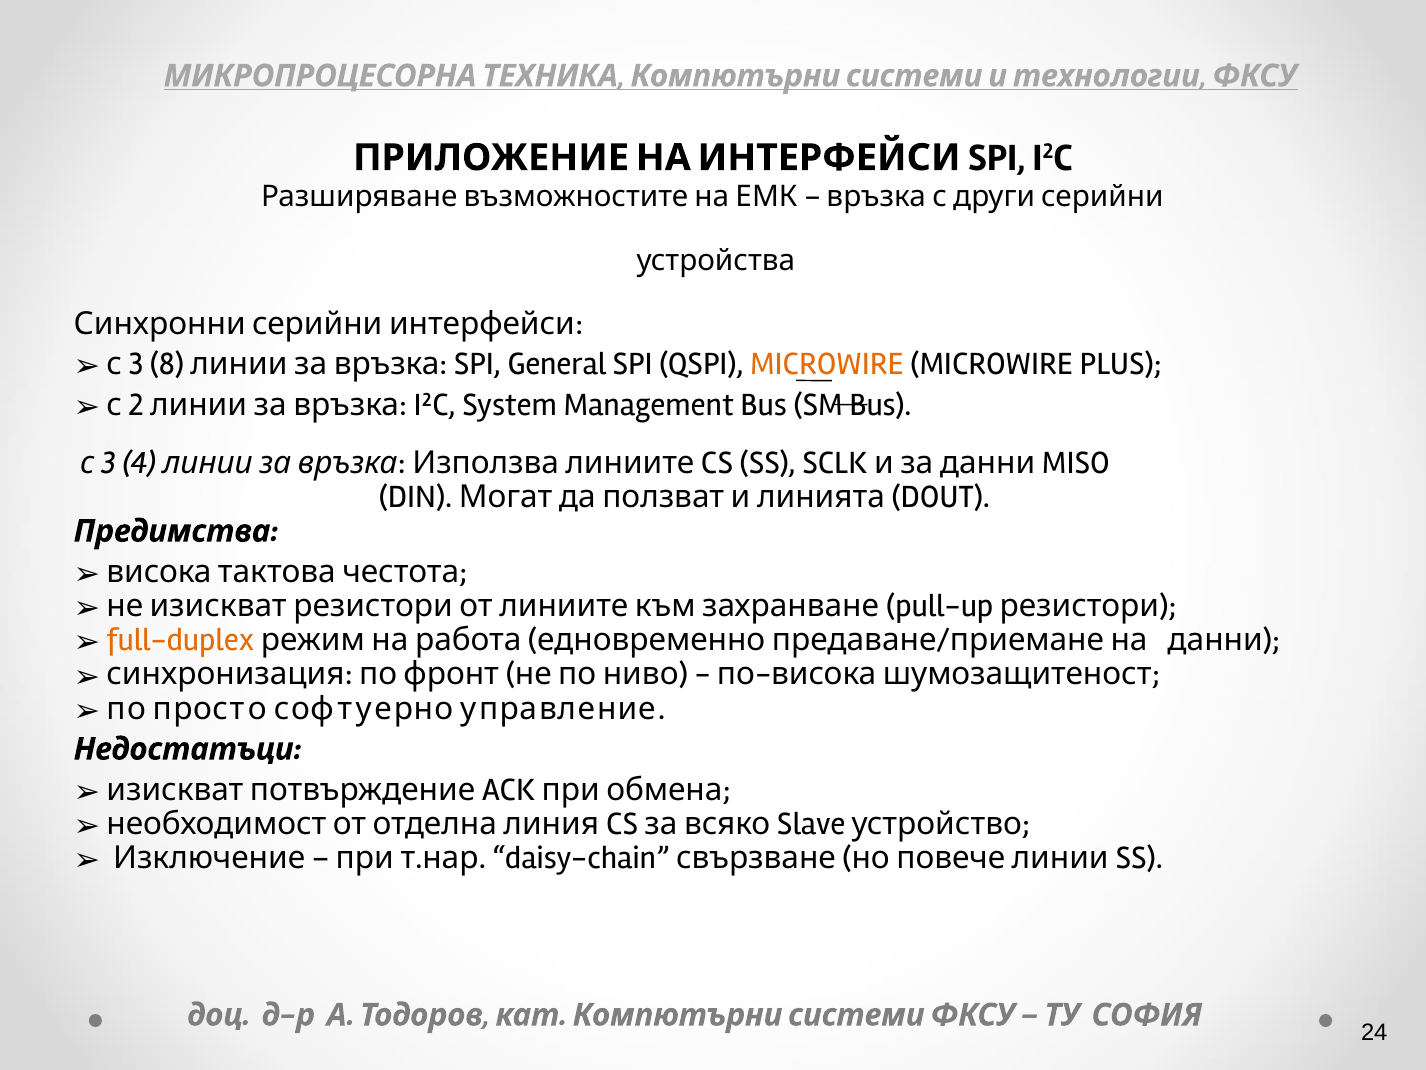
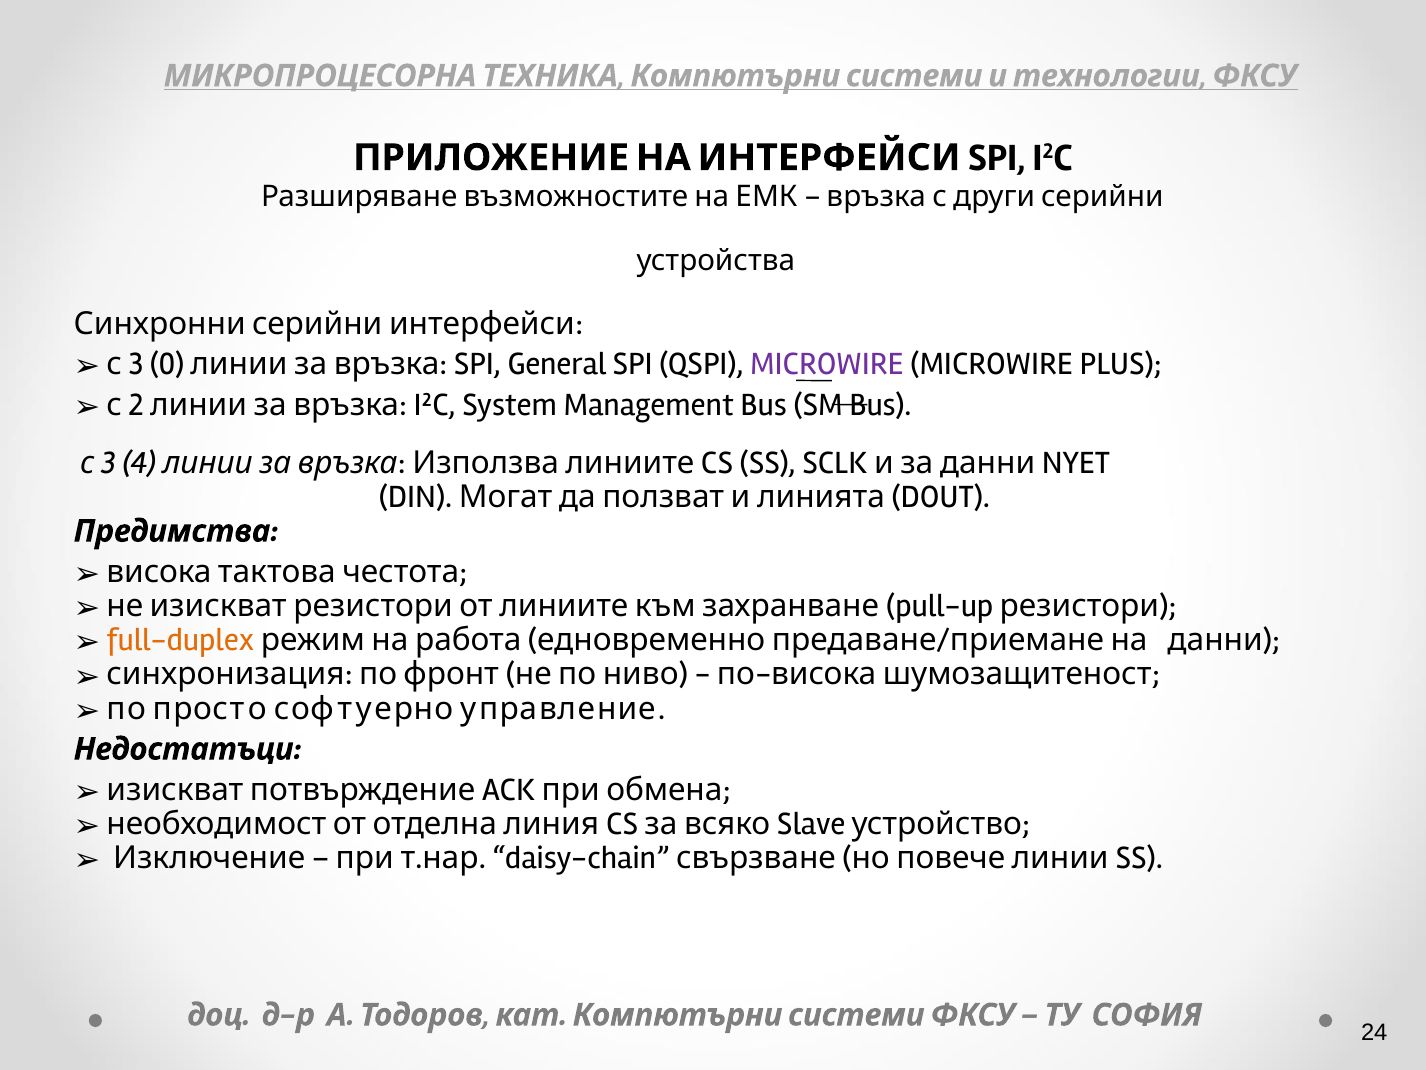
8: 8 -> 0
MICROWIRE at (827, 364) colour: orange -> purple
MISO: MISO -> NYET
